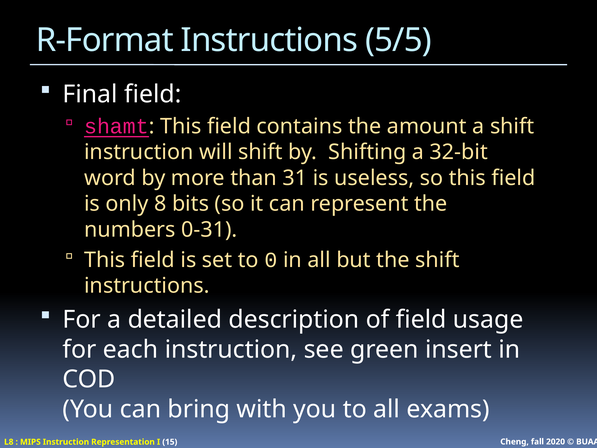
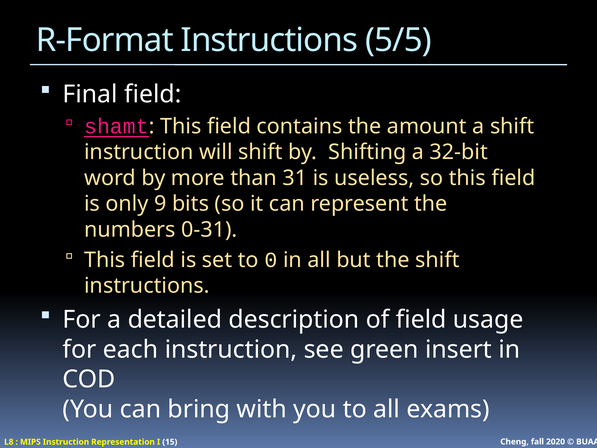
8: 8 -> 9
